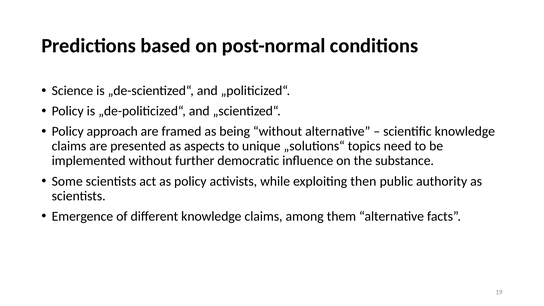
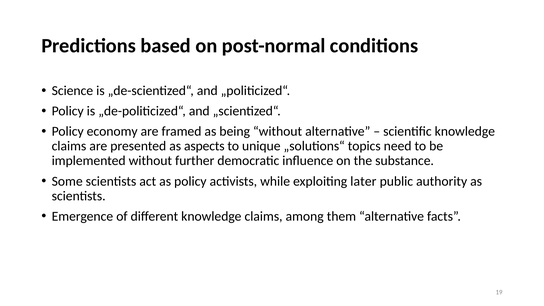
approach: approach -> economy
then: then -> later
